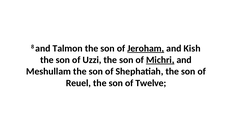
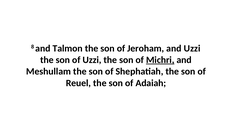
Jeroham underline: present -> none
and Kish: Kish -> Uzzi
Twelve: Twelve -> Adaiah
